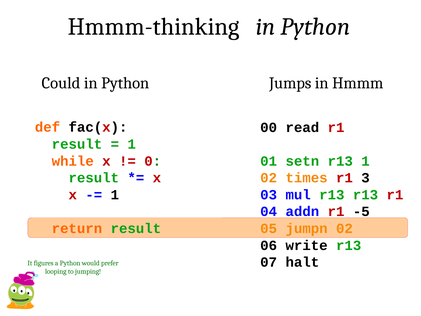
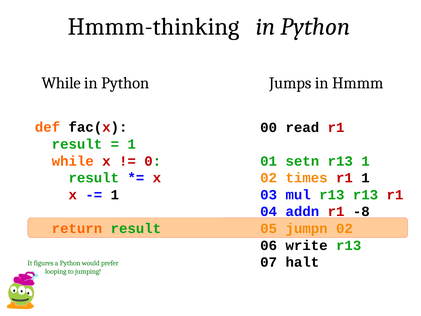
Could at (61, 83): Could -> While
r1 3: 3 -> 1
-5: -5 -> -8
